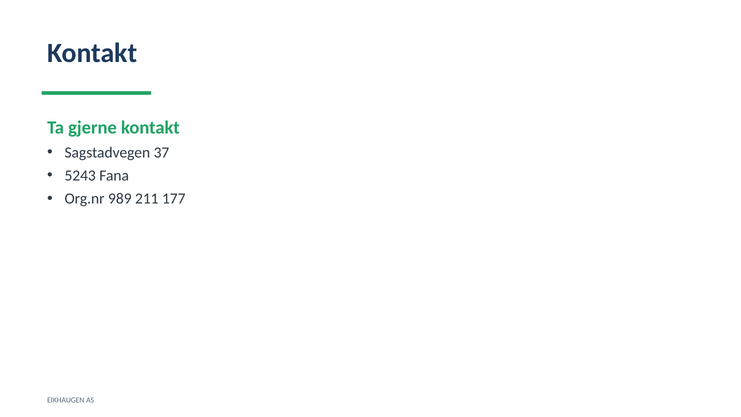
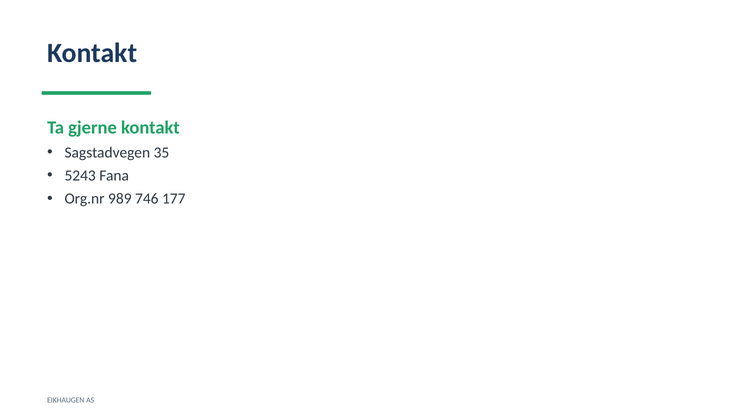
37: 37 -> 35
211: 211 -> 746
